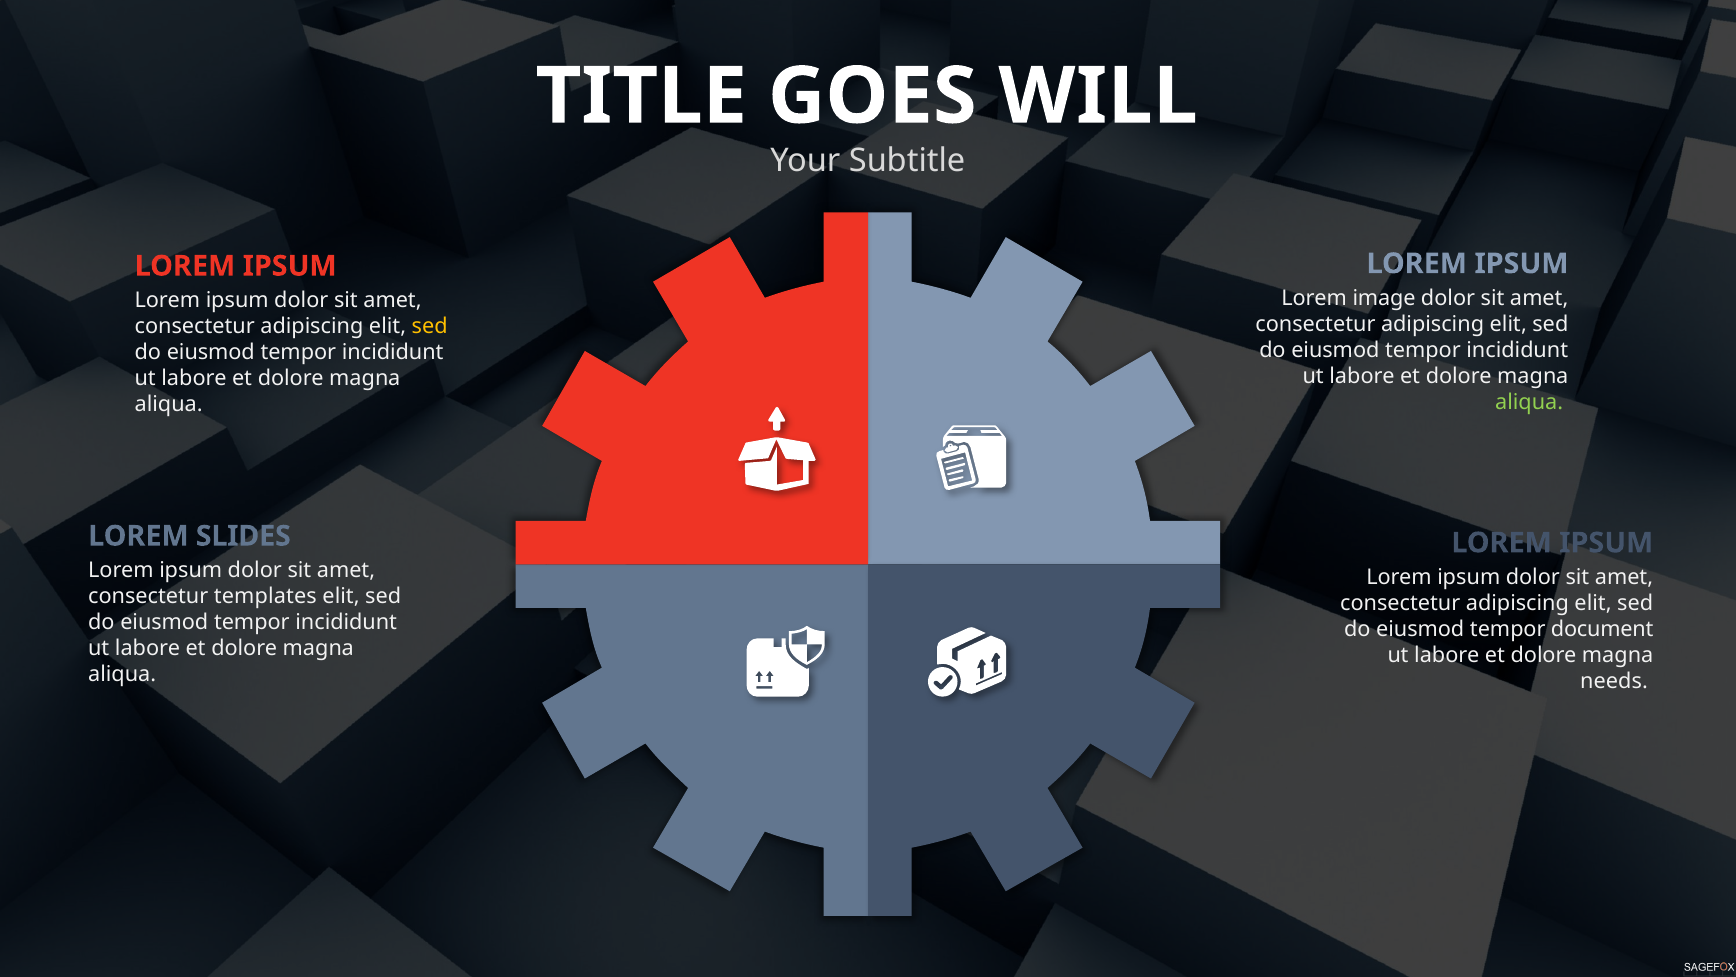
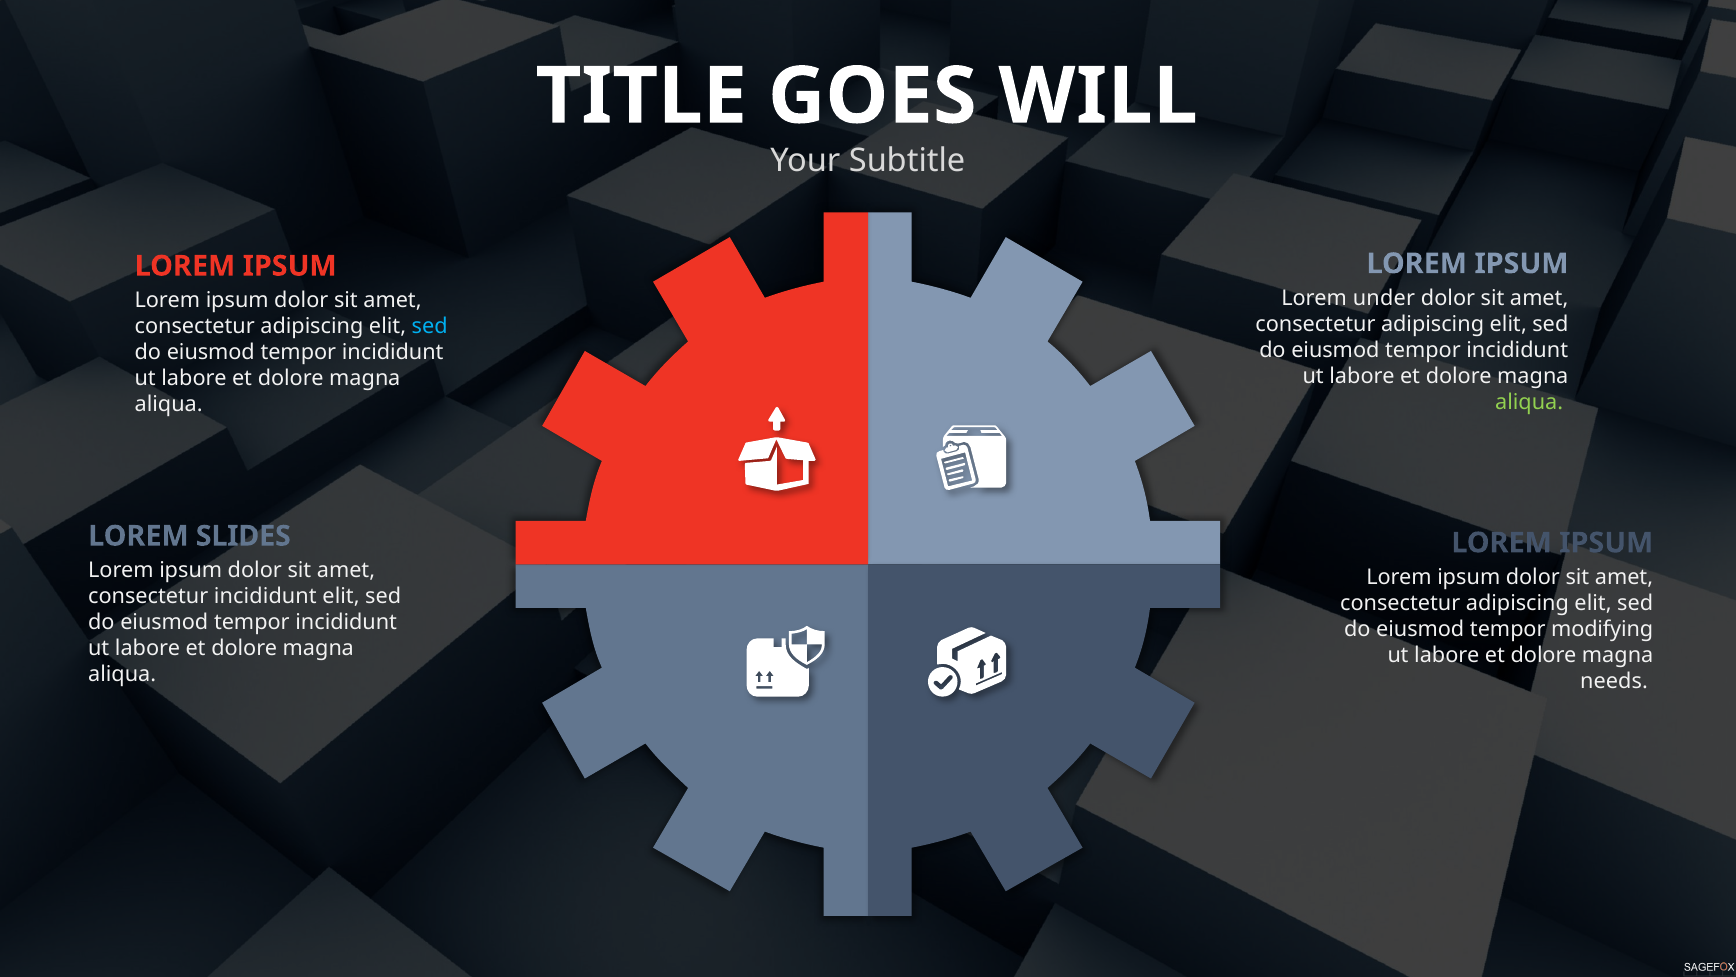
image: image -> under
sed at (430, 326) colour: yellow -> light blue
consectetur templates: templates -> incididunt
document: document -> modifying
